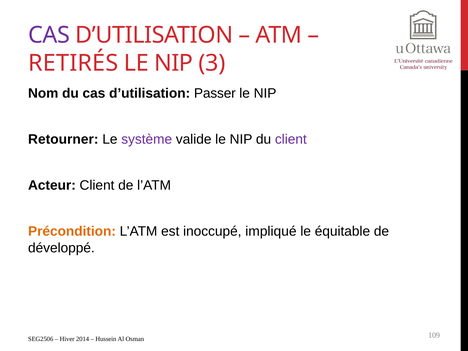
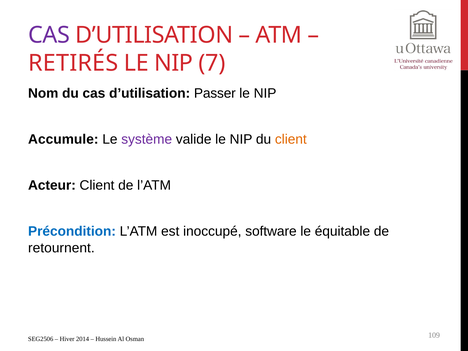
3: 3 -> 7
Retourner: Retourner -> Accumule
client at (291, 139) colour: purple -> orange
Précondition colour: orange -> blue
impliqué: impliqué -> software
développé: développé -> retournent
